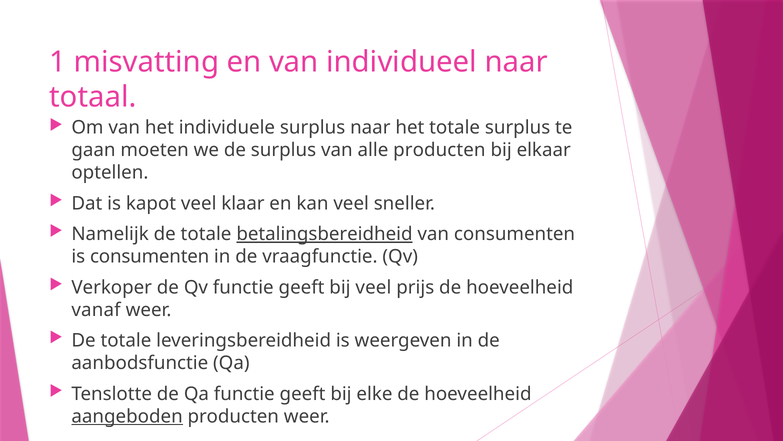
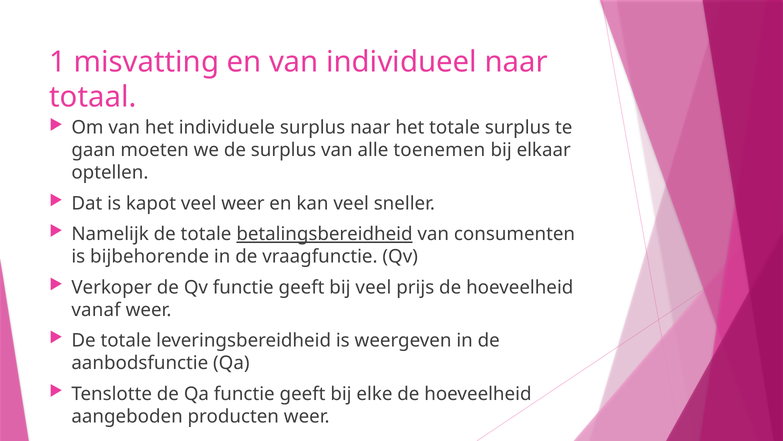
alle producten: producten -> toenemen
veel klaar: klaar -> weer
is consumenten: consumenten -> bijbehorende
aangeboden underline: present -> none
